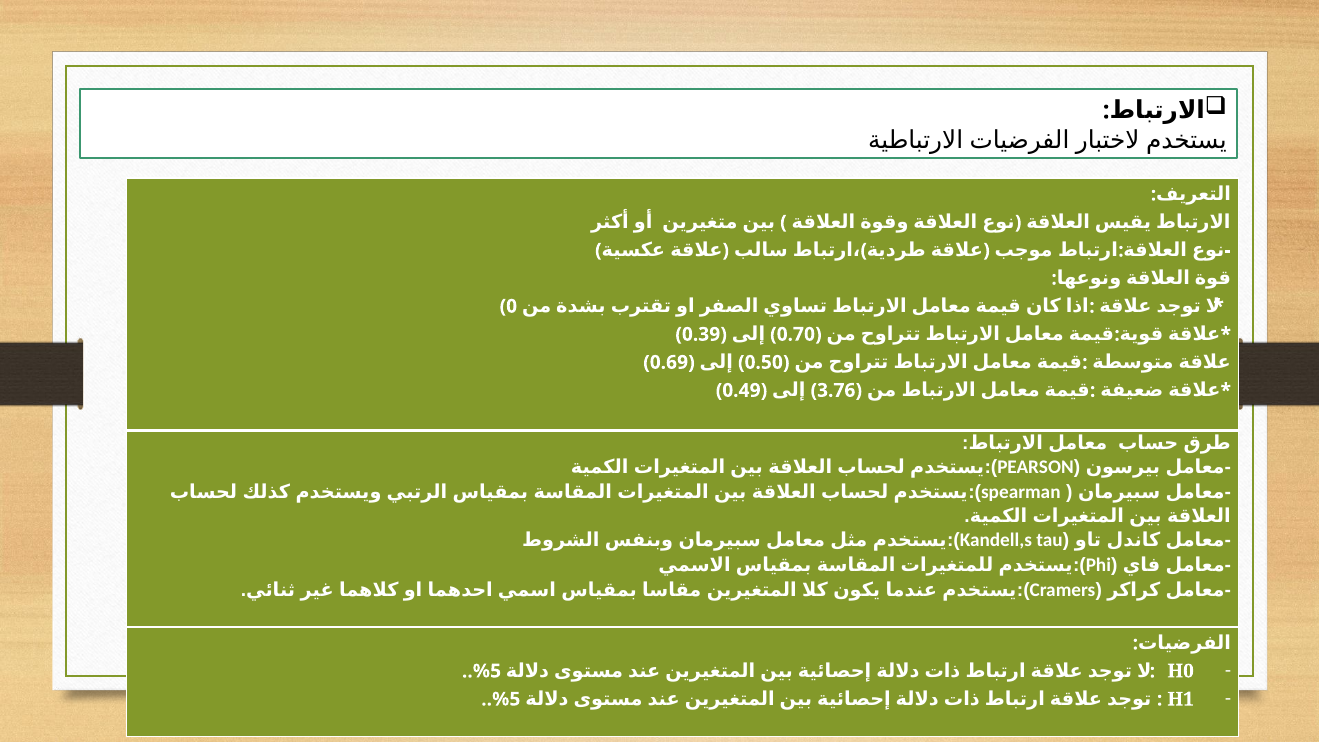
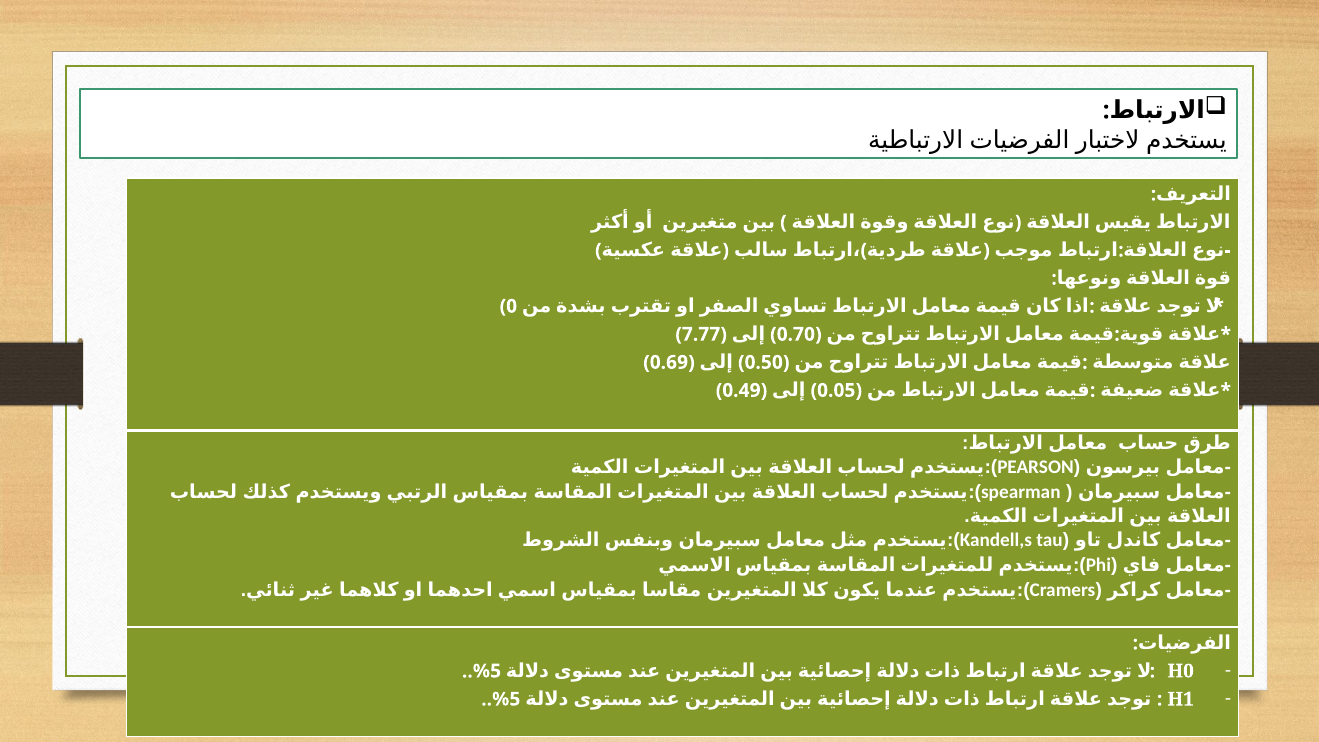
0.39: 0.39 -> 7.77
3.76: 3.76 -> 0.05
